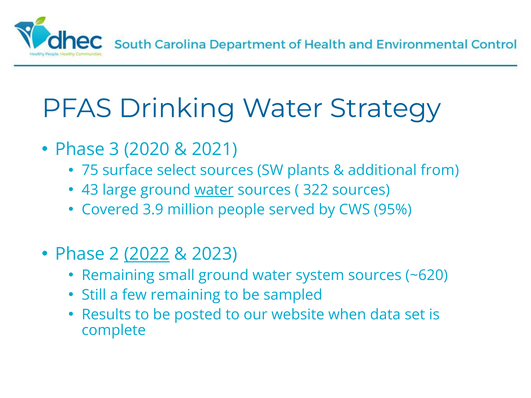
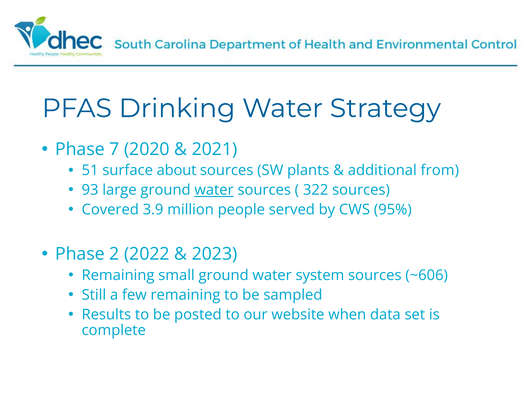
3: 3 -> 7
75: 75 -> 51
select: select -> about
43: 43 -> 93
2022 underline: present -> none
~620: ~620 -> ~606
